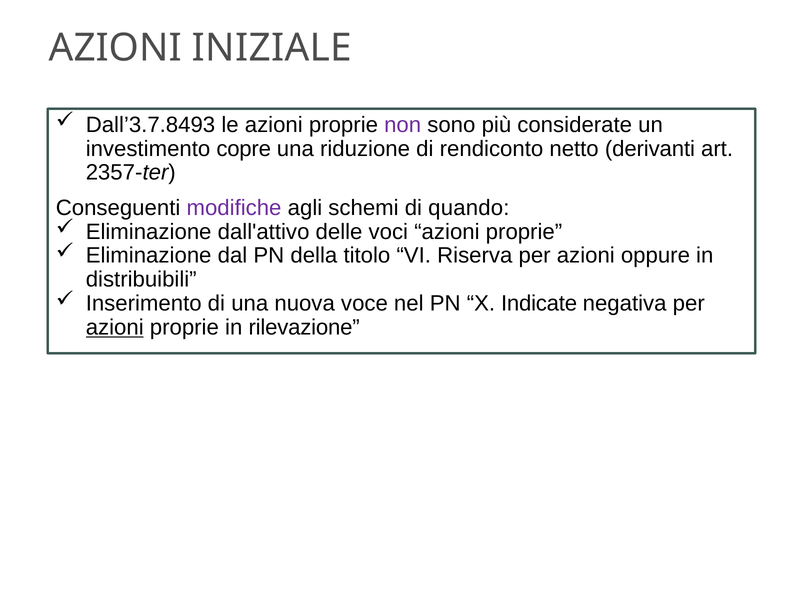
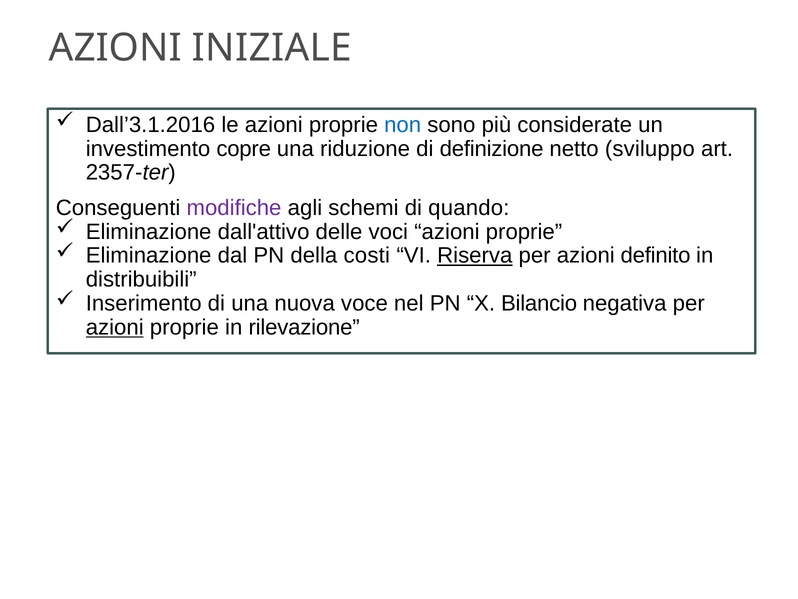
Dall’3.7.8493: Dall’3.7.8493 -> Dall’3.1.2016
non colour: purple -> blue
rendiconto: rendiconto -> definizione
derivanti: derivanti -> sviluppo
titolo: titolo -> costi
Riserva underline: none -> present
oppure: oppure -> definito
Indicate: Indicate -> Bilancio
